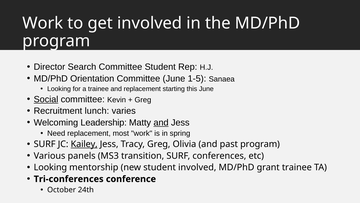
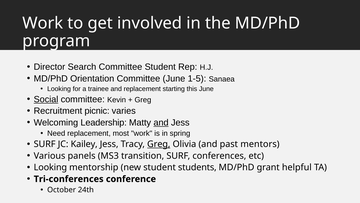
lunch: lunch -> picnic
Kailey underline: present -> none
Greg at (159, 144) underline: none -> present
past program: program -> mentors
student involved: involved -> students
grant trainee: trainee -> helpful
